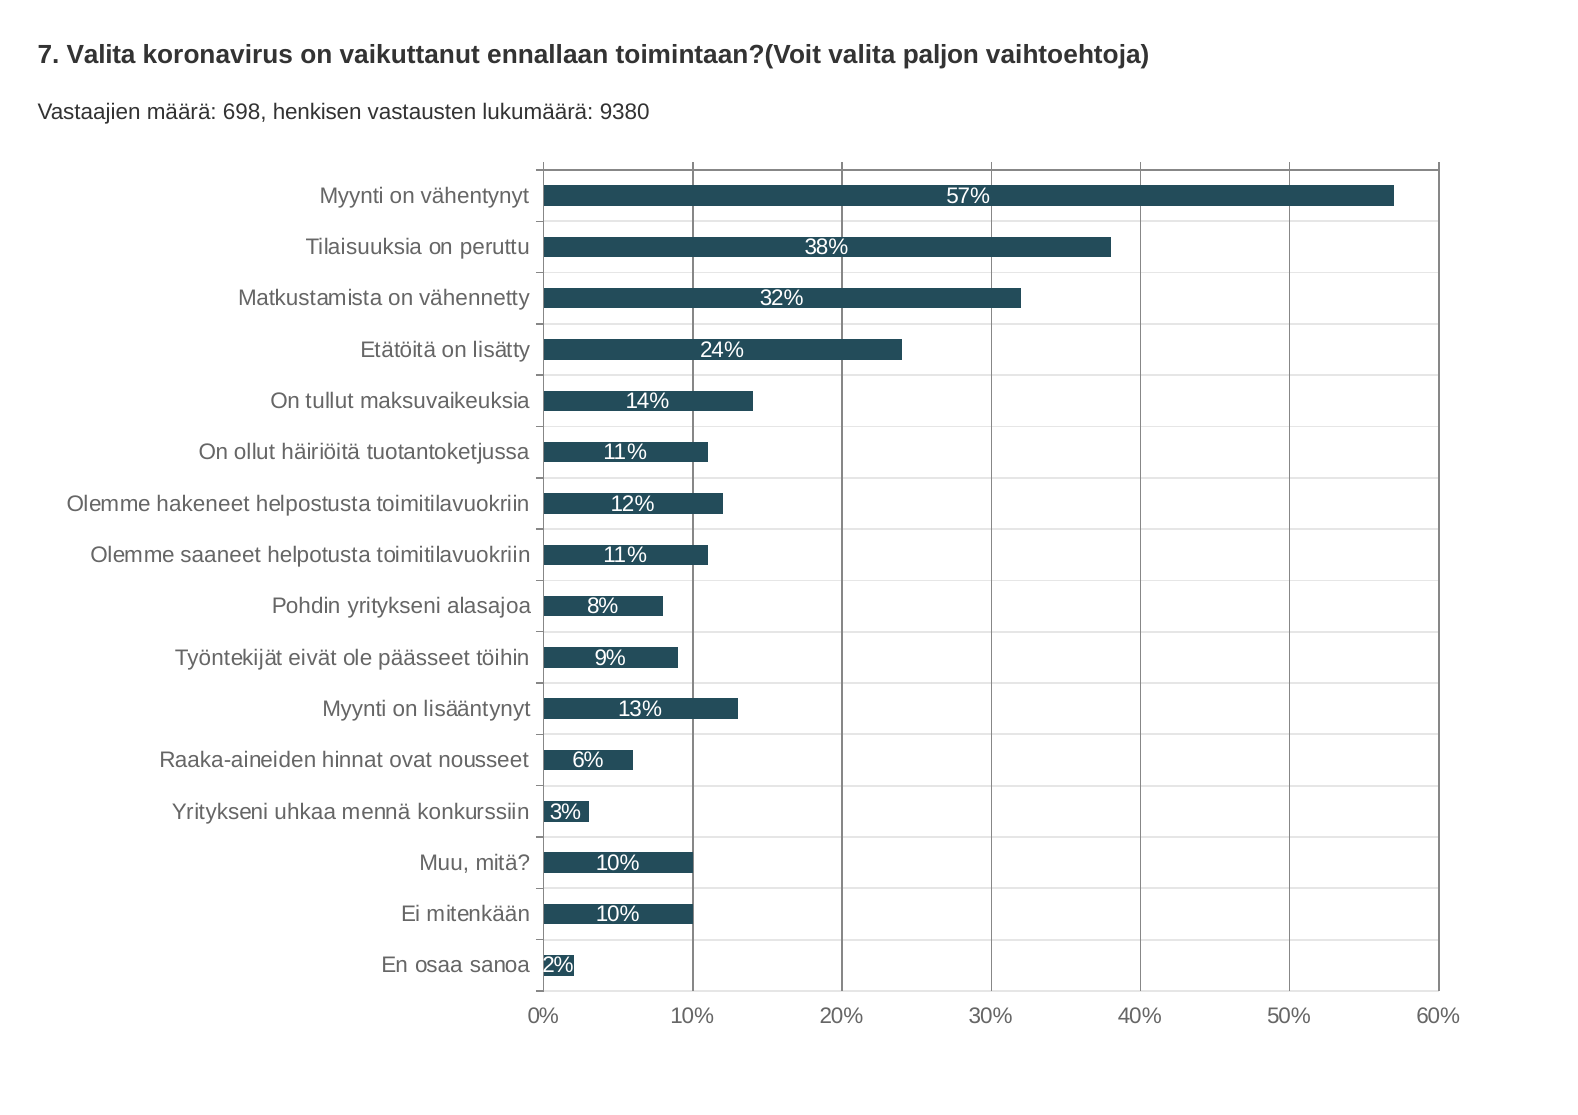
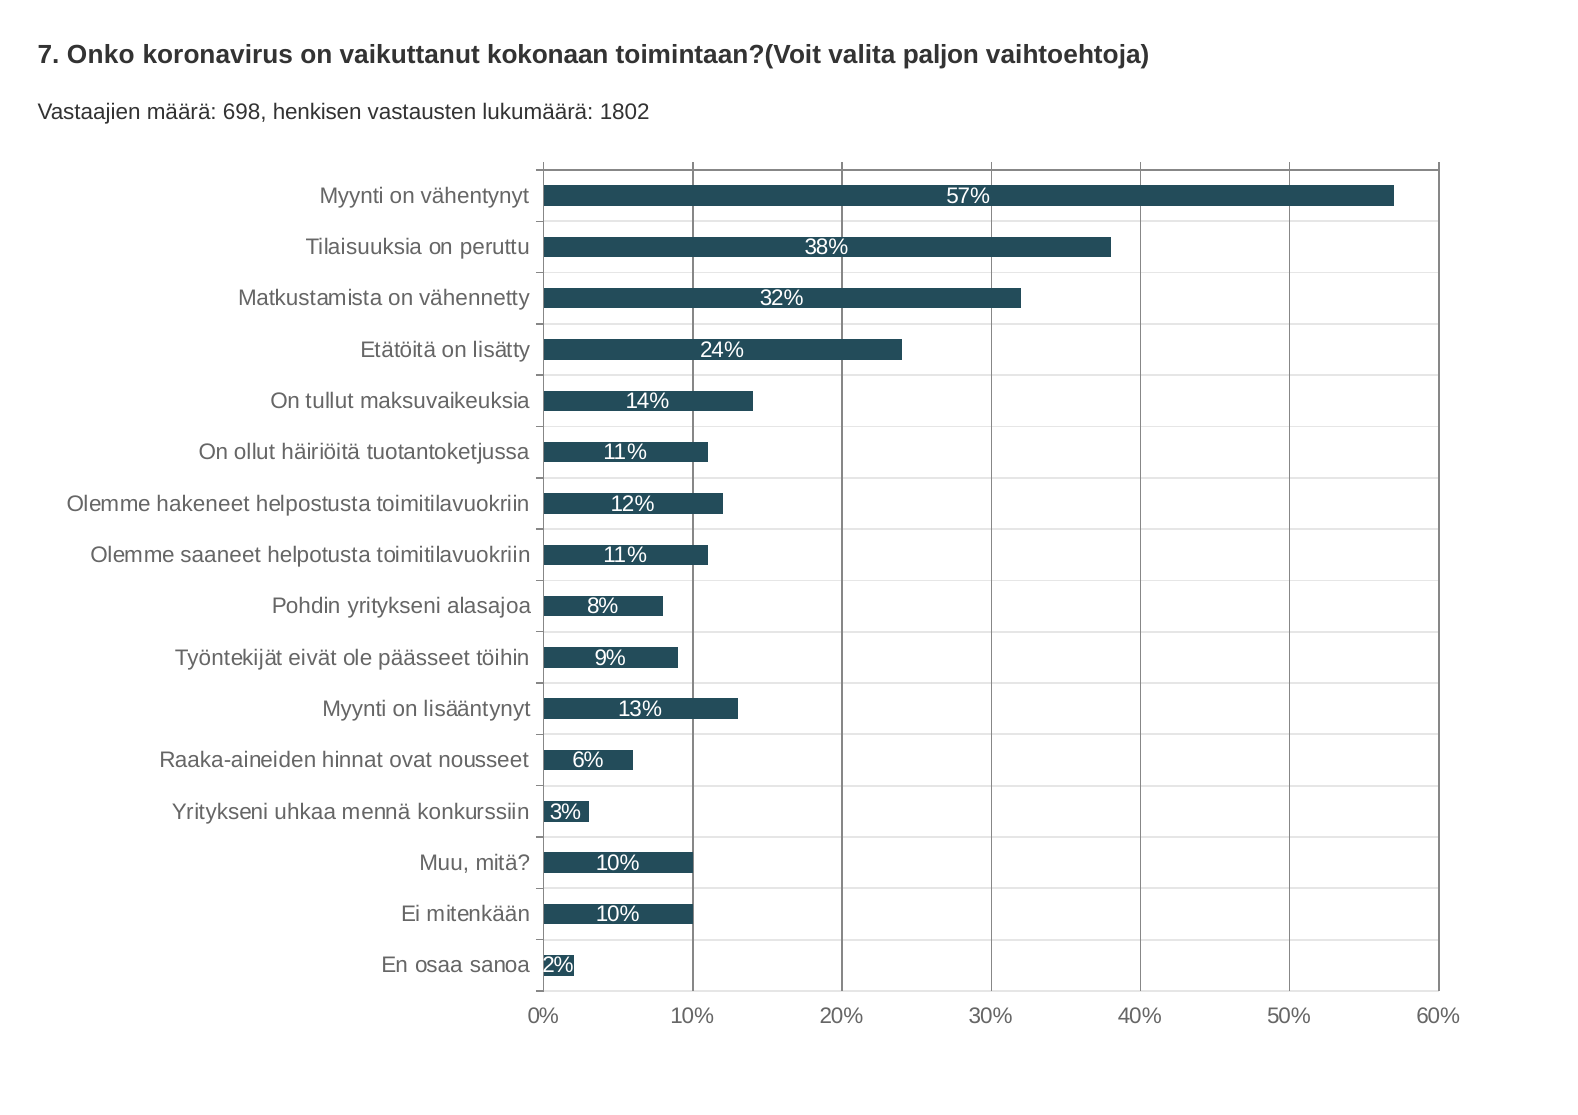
7 Valita: Valita -> Onko
ennallaan: ennallaan -> kokonaan
9380: 9380 -> 1802
